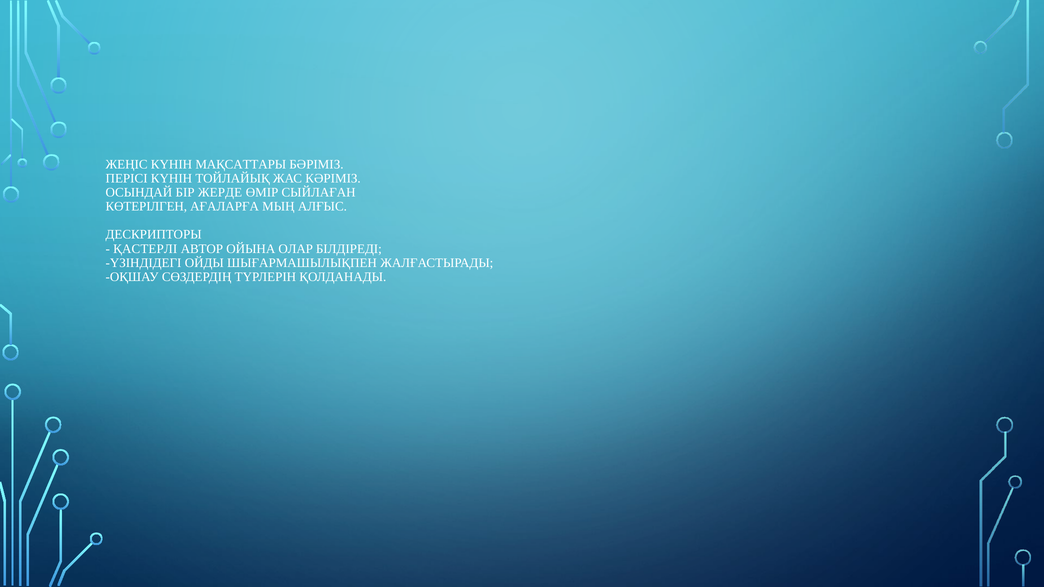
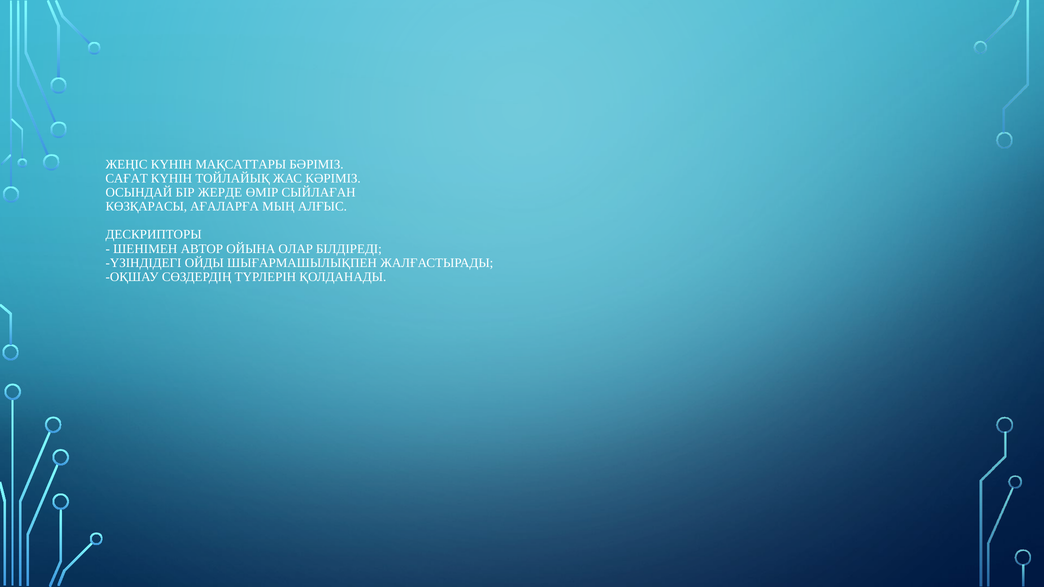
ПЕРІСІ: ПЕРІСІ -> САҒАТ
КӨТЕРІЛГЕН: КӨТЕРІЛГЕН -> КӨЗҚАРАСЫ
ҚАСТЕРЛІ: ҚАСТЕРЛІ -> ШЕНІМЕН
